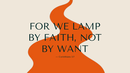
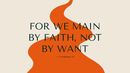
LAMP: LAMP -> MAIN
